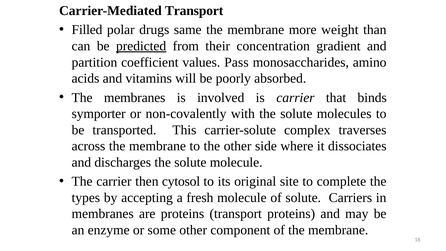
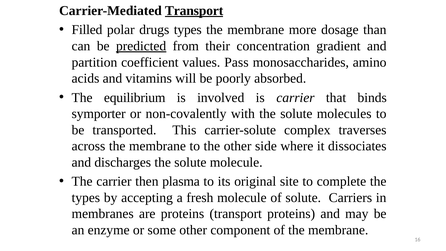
Transport at (194, 11) underline: none -> present
drugs same: same -> types
weight: weight -> dosage
The membranes: membranes -> equilibrium
cytosol: cytosol -> plasma
